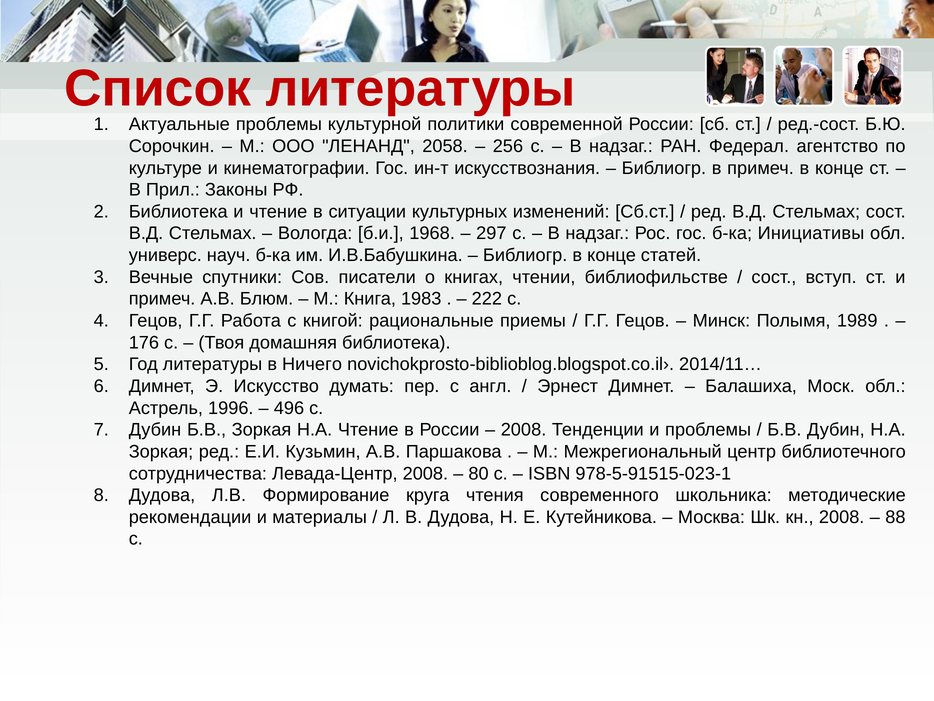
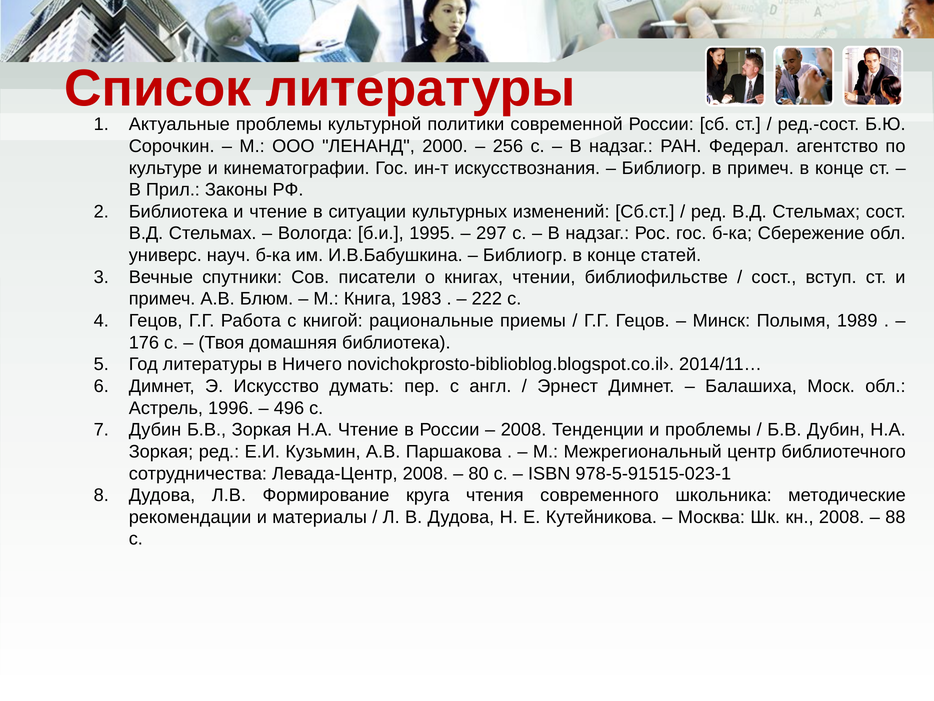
2058: 2058 -> 2000
1968: 1968 -> 1995
Инициативы: Инициативы -> Сбережение
